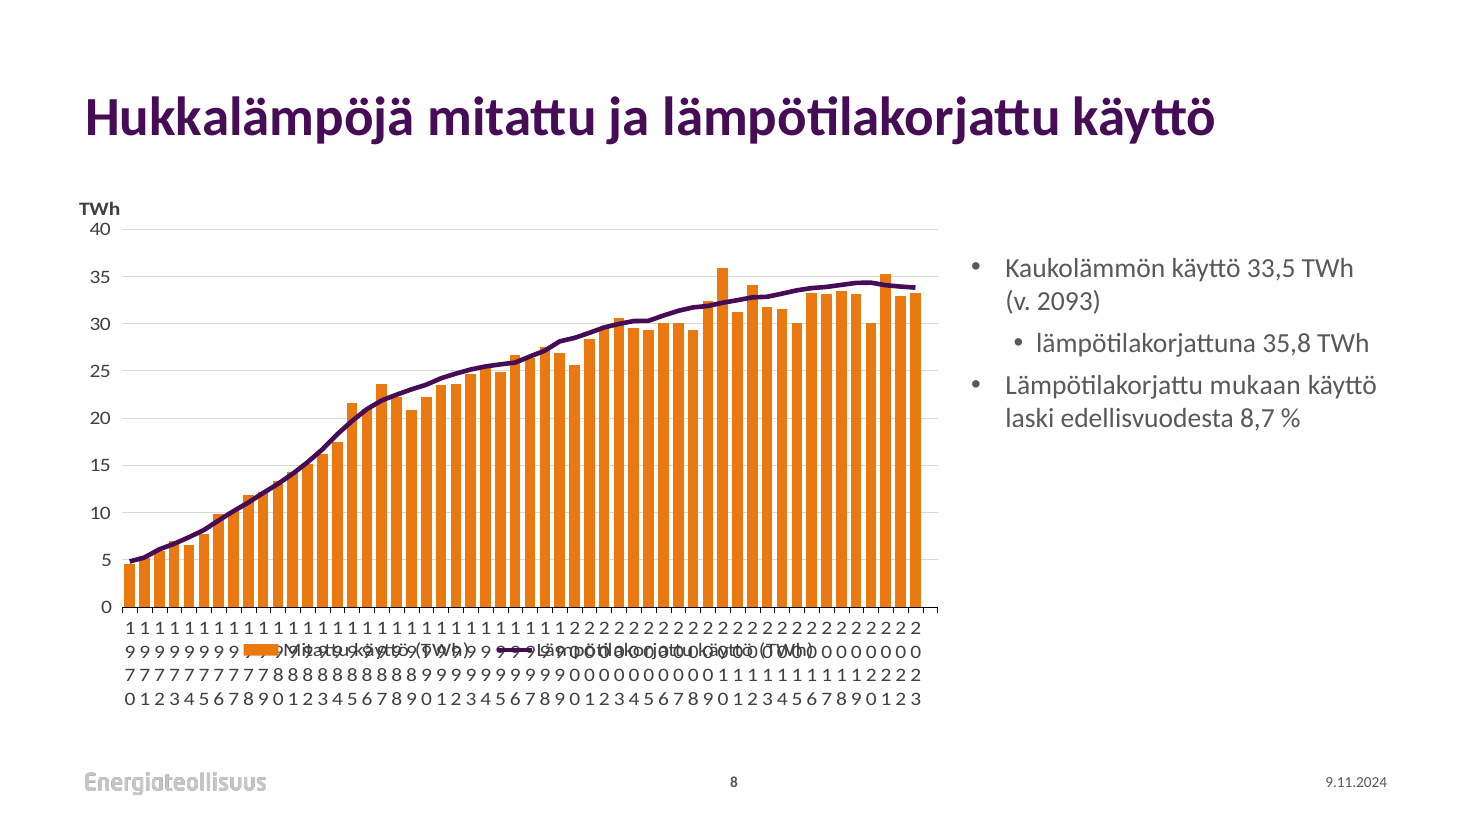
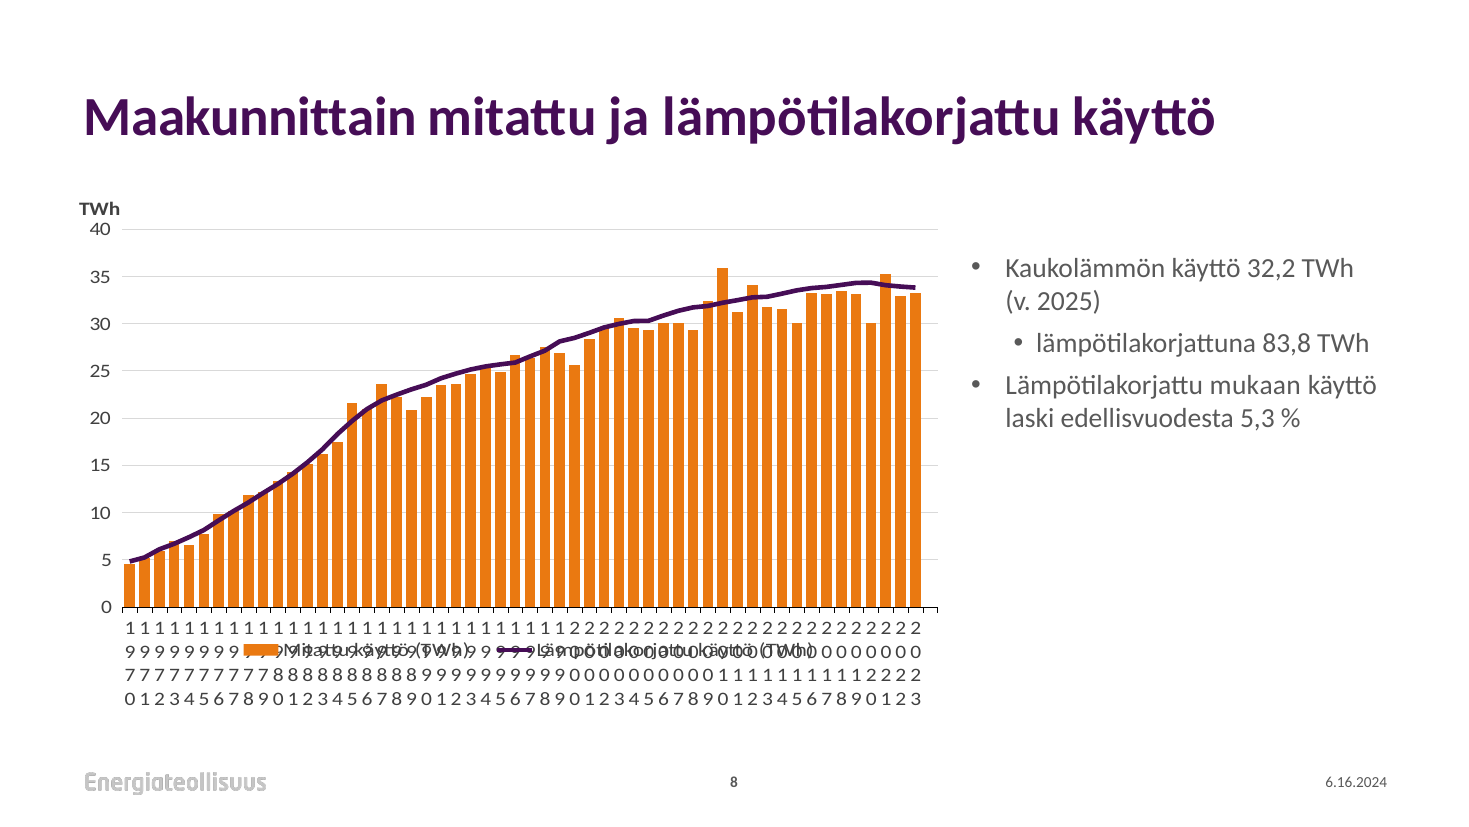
Hukkalämpöjä: Hukkalämpöjä -> Maakunnittain
33,5: 33,5 -> 32,2
2093: 2093 -> 2025
35,8: 35,8 -> 83,8
8,7: 8,7 -> 5,3
9.11.2024: 9.11.2024 -> 6.16.2024
